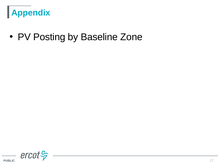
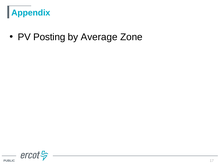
Baseline: Baseline -> Average
